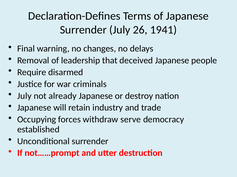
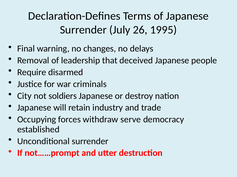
1941: 1941 -> 1995
July at (24, 96): July -> City
already: already -> soldiers
